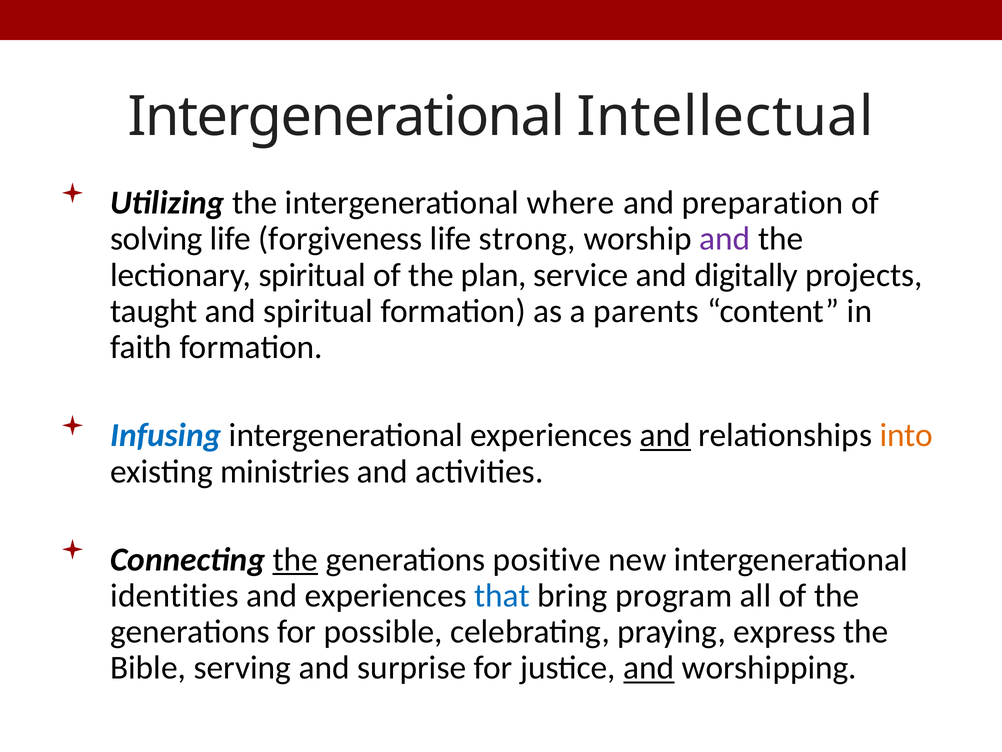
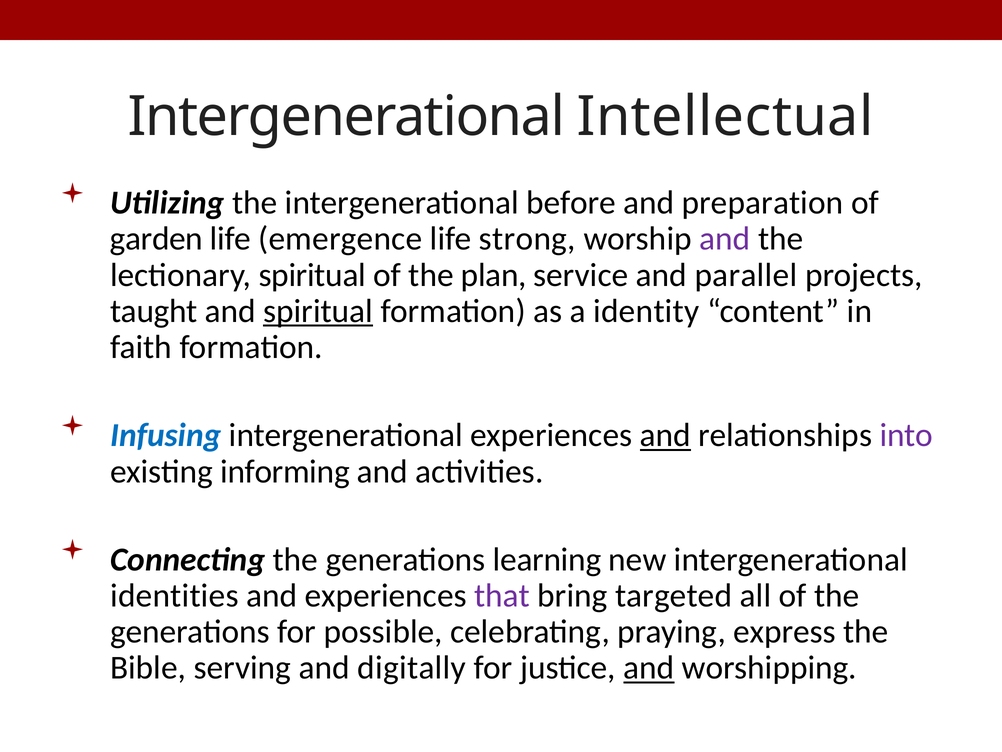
where: where -> before
solving: solving -> garden
forgiveness: forgiveness -> emergence
digitally: digitally -> parallel
spiritual at (318, 311) underline: none -> present
parents: parents -> identity
into colour: orange -> purple
ministries: ministries -> informing
the at (295, 559) underline: present -> none
positive: positive -> learning
that colour: blue -> purple
program: program -> targeted
surprise: surprise -> digitally
